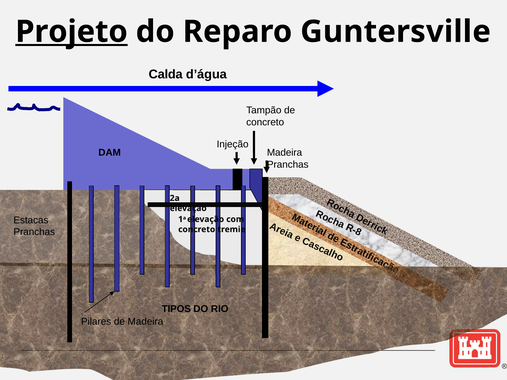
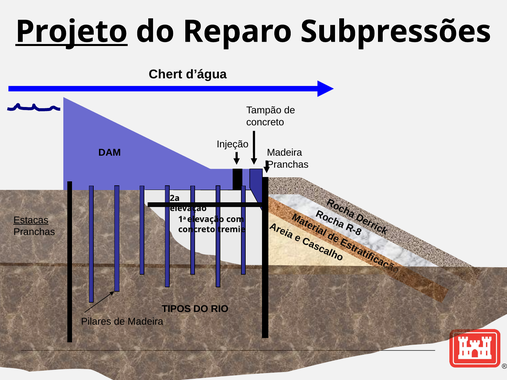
Guntersville: Guntersville -> Subpressões
Calda: Calda -> Chert
Estacas underline: none -> present
